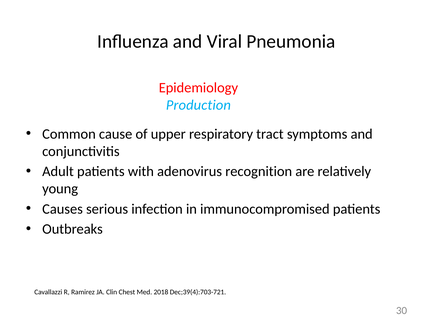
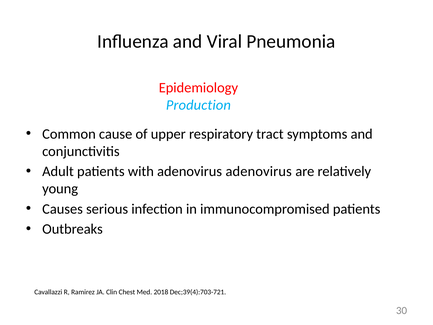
adenovirus recognition: recognition -> adenovirus
